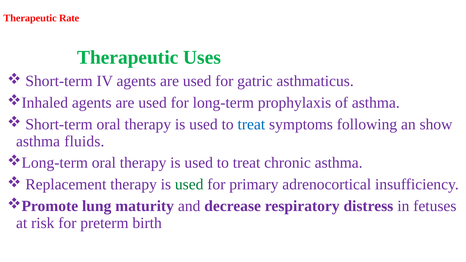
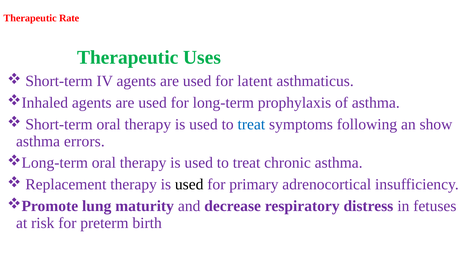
gatric: gatric -> latent
fluids: fluids -> errors
used at (189, 185) colour: green -> black
